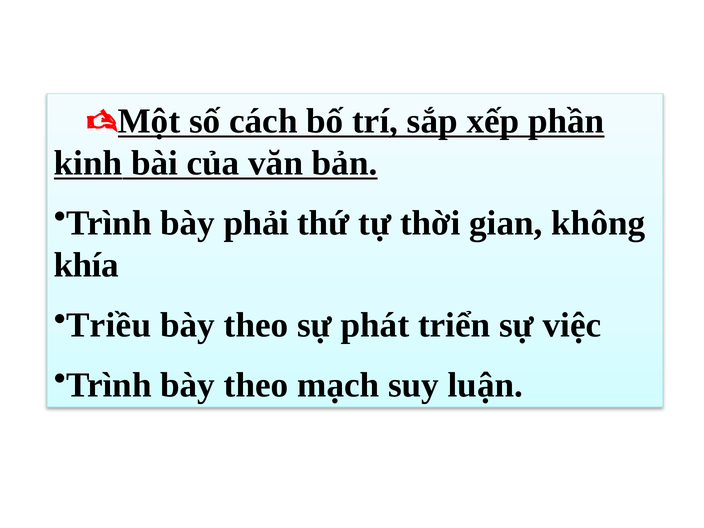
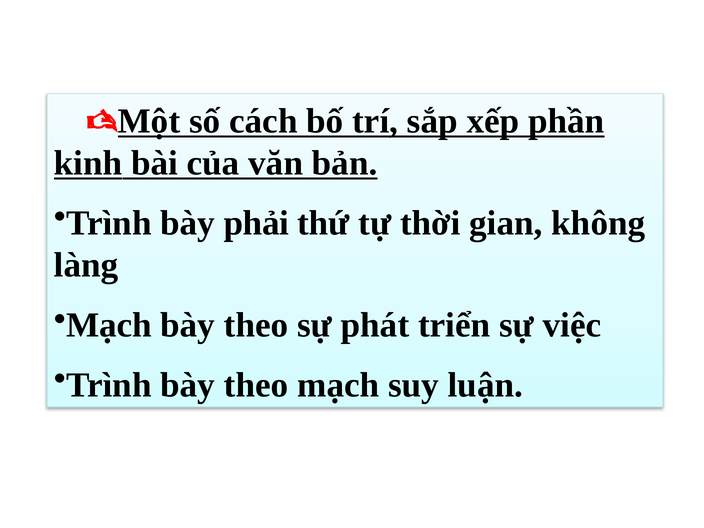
khía: khía -> làng
Triều at (109, 325): Triều -> Mạch
